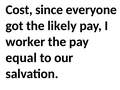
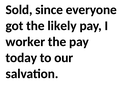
Cost: Cost -> Sold
equal: equal -> today
